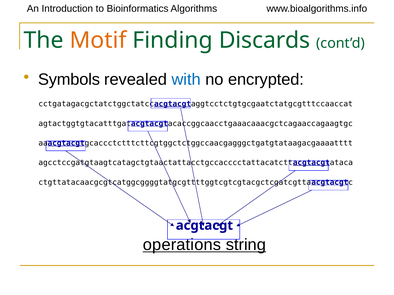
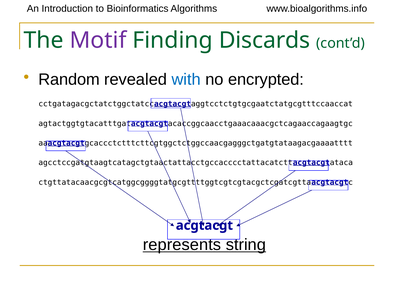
Motif colour: orange -> purple
Symbols: Symbols -> Random
operations: operations -> represents
